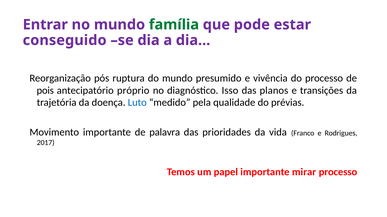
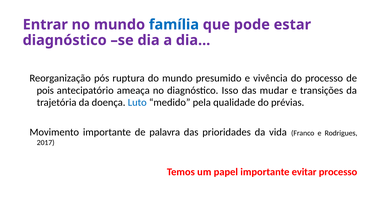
família colour: green -> blue
conseguido at (65, 40): conseguido -> diagnóstico
próprio: próprio -> ameaça
planos: planos -> mudar
mirar: mirar -> evitar
